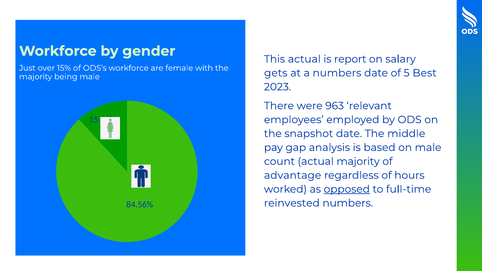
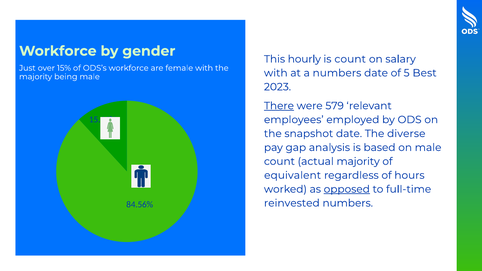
This actual: actual -> hourly
is report: report -> count
gets at (276, 73): gets -> with
There underline: none -> present
963: 963 -> 579
middle: middle -> diverse
advantage: advantage -> equivalent
